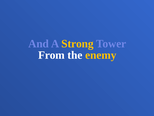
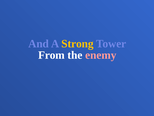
enemy colour: yellow -> pink
